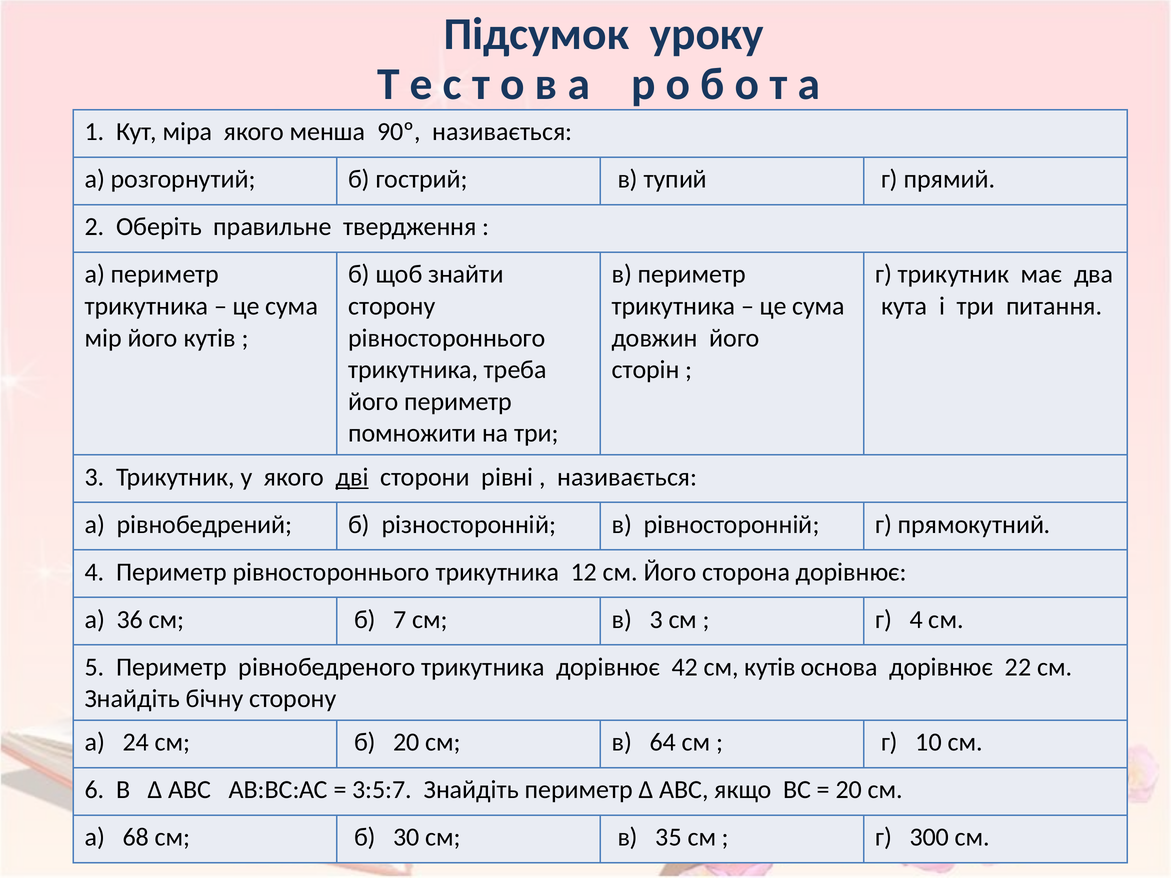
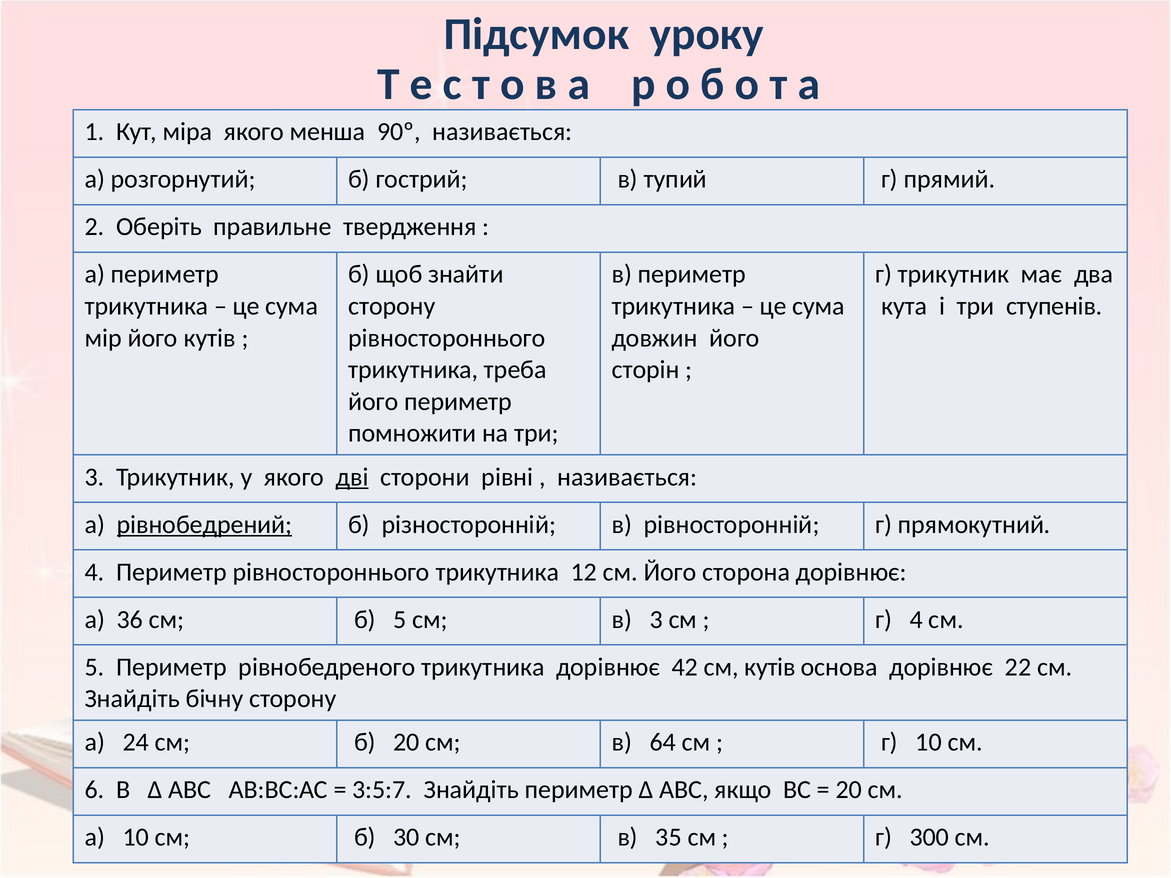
питання: питання -> ступенів
рівнобедрений underline: none -> present
б 7: 7 -> 5
а 68: 68 -> 10
